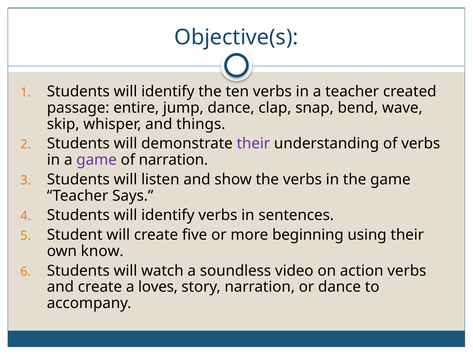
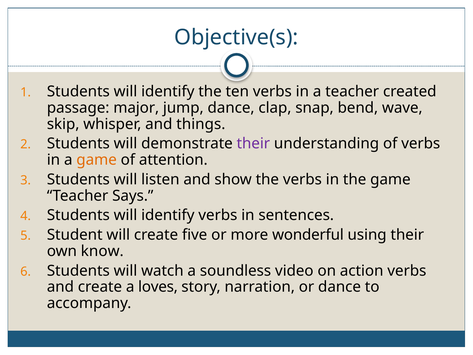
entire: entire -> major
game at (97, 160) colour: purple -> orange
of narration: narration -> attention
beginning: beginning -> wonderful
